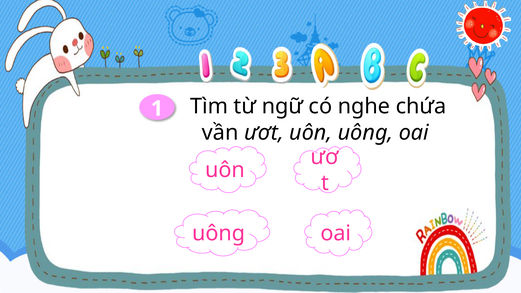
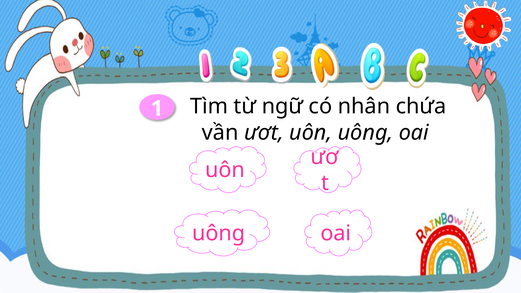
nghe: nghe -> nhân
